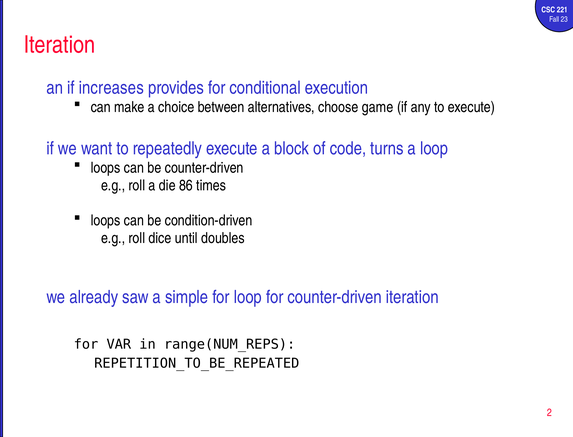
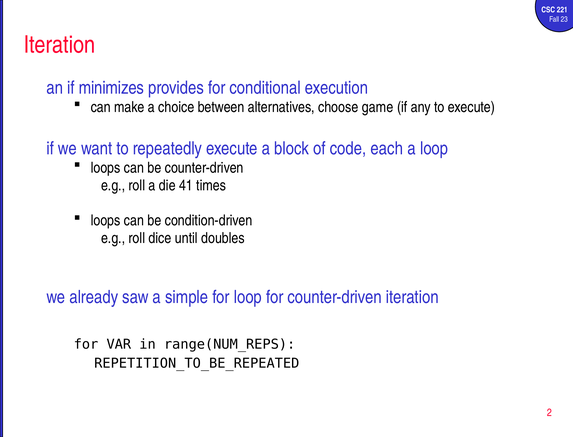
increases: increases -> minimizes
turns: turns -> each
86: 86 -> 41
